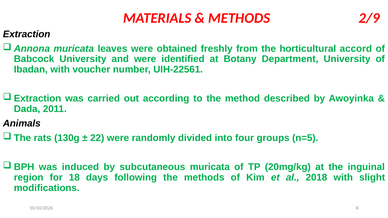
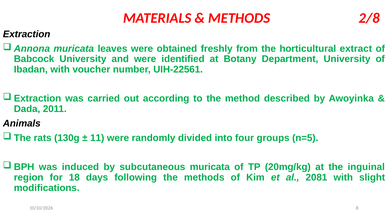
2/9: 2/9 -> 2/8
accord: accord -> extract
22: 22 -> 11
2018: 2018 -> 2081
